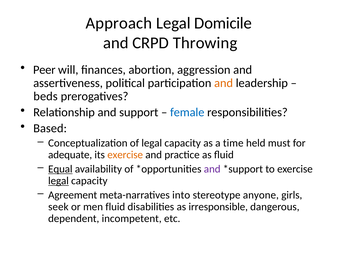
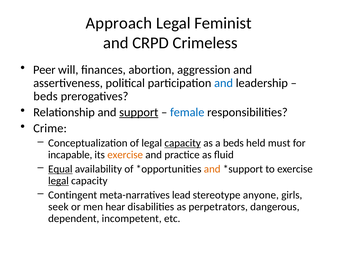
Domicile: Domicile -> Feminist
Throwing: Throwing -> Crimeless
and at (224, 83) colour: orange -> blue
support underline: none -> present
Based: Based -> Crime
capacity at (183, 143) underline: none -> present
a time: time -> beds
adequate: adequate -> incapable
and at (212, 169) colour: purple -> orange
Agreement: Agreement -> Contingent
into: into -> lead
men fluid: fluid -> hear
irresponsible: irresponsible -> perpetrators
